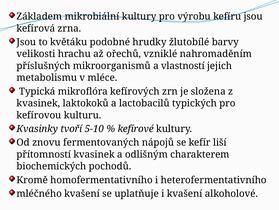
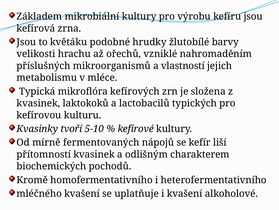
znovu: znovu -> mírně
